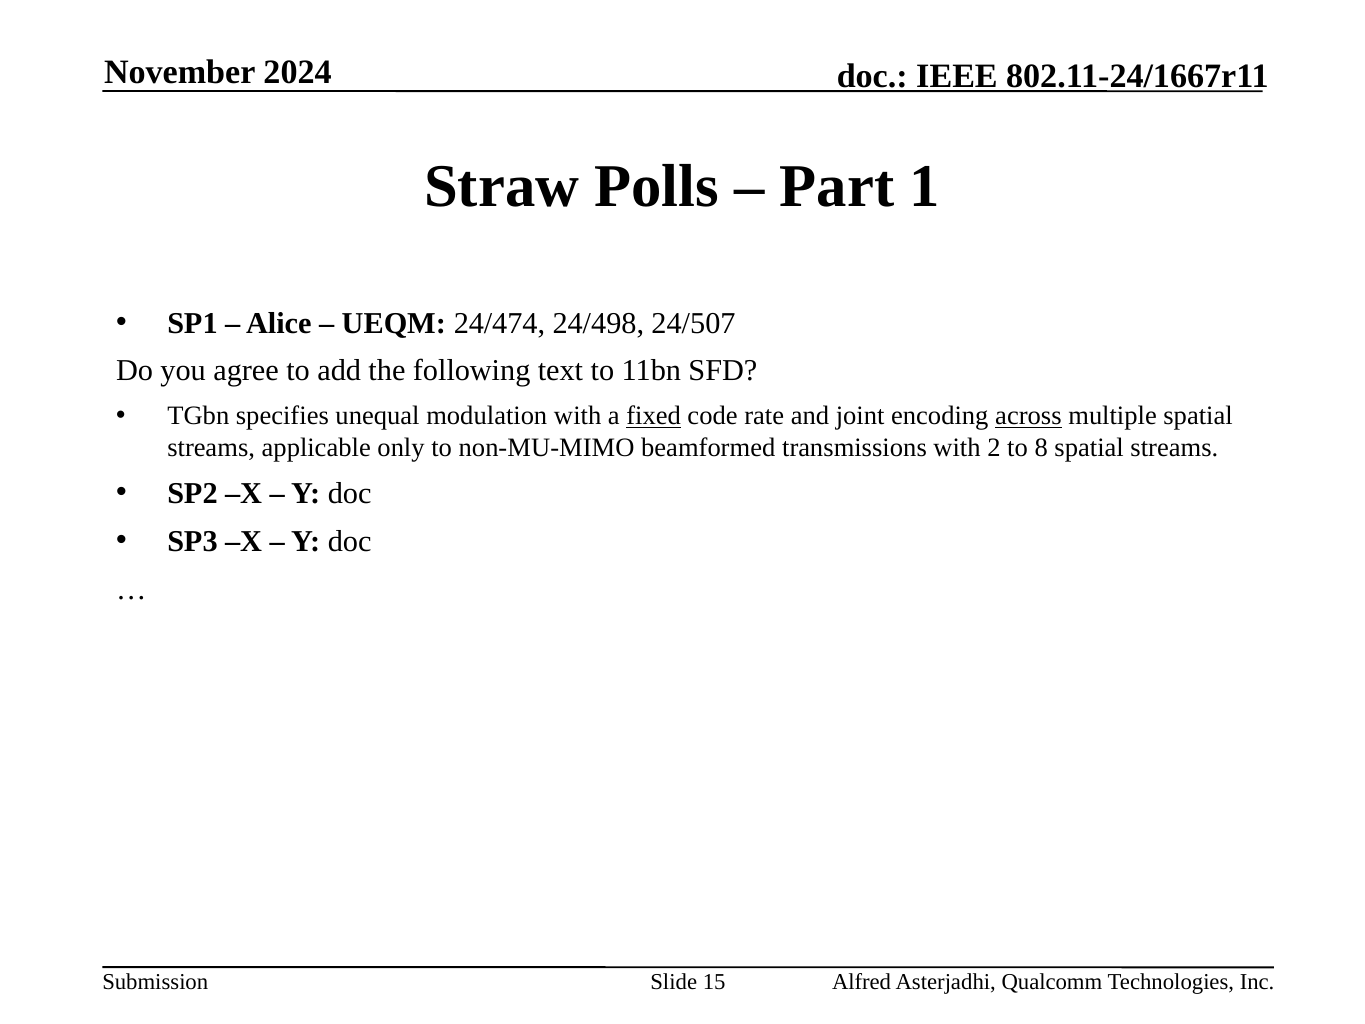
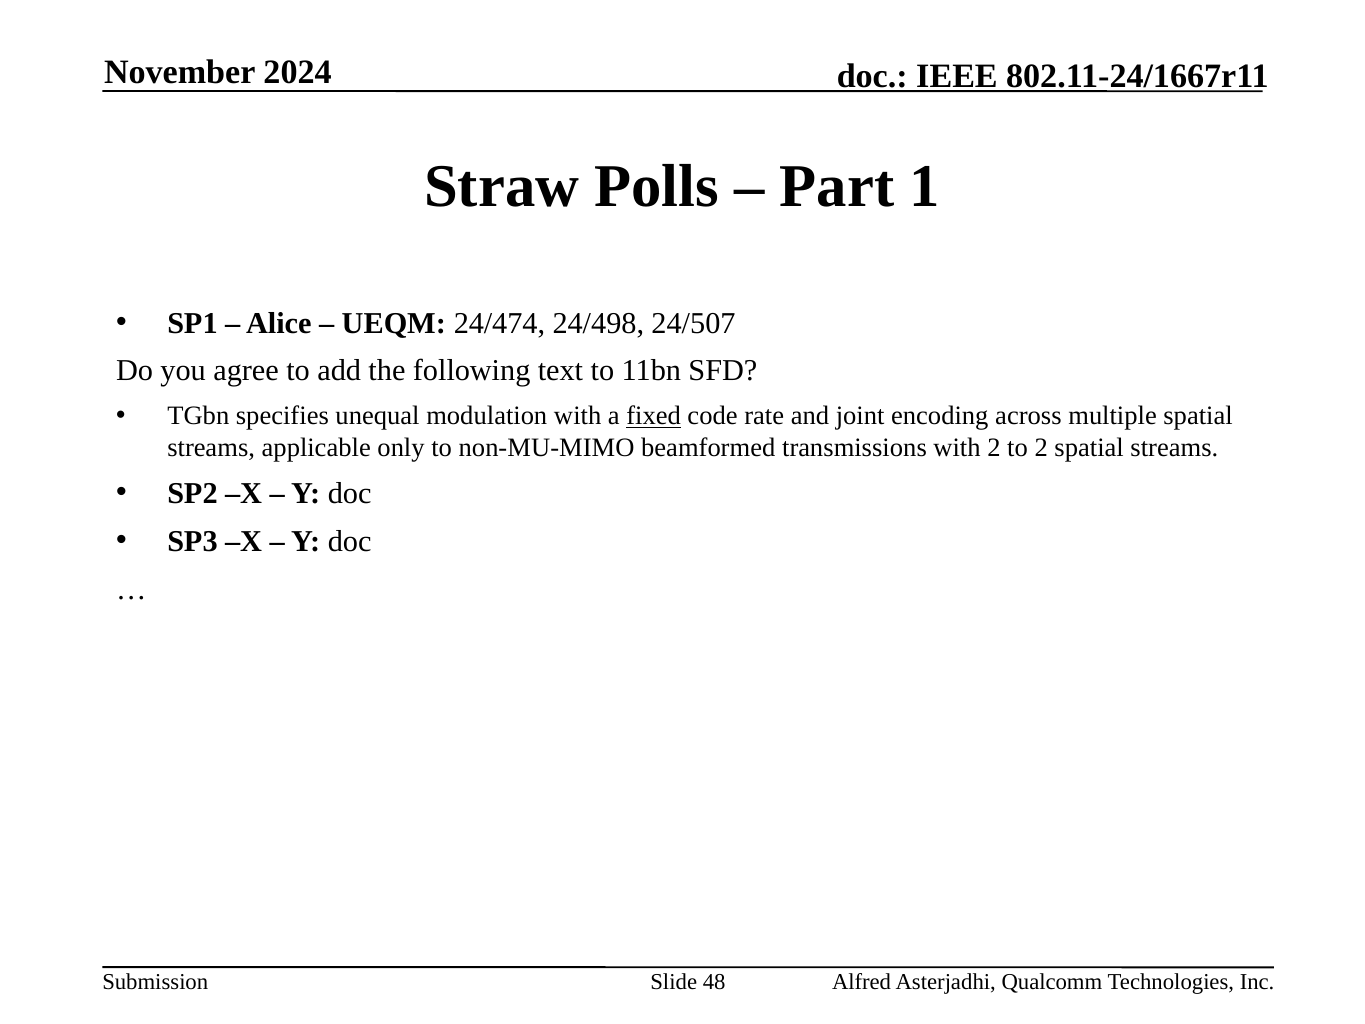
across underline: present -> none
to 8: 8 -> 2
15: 15 -> 48
